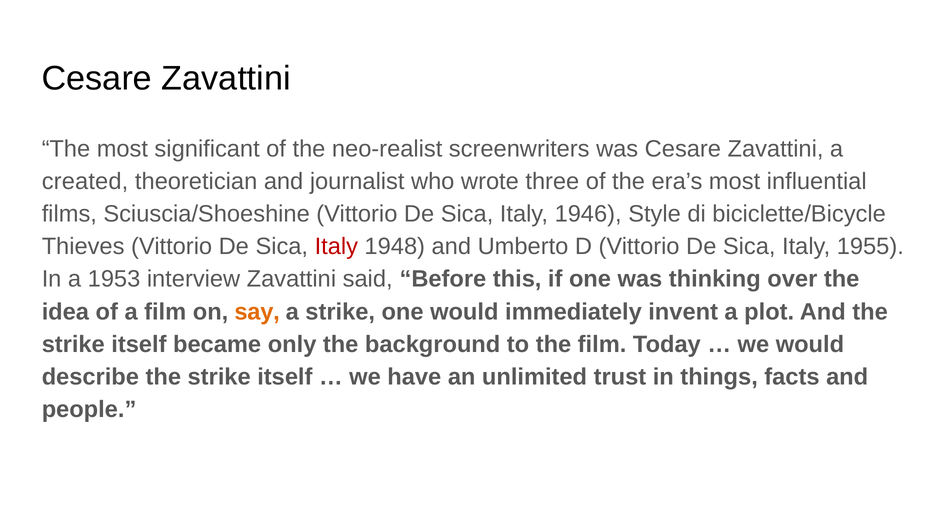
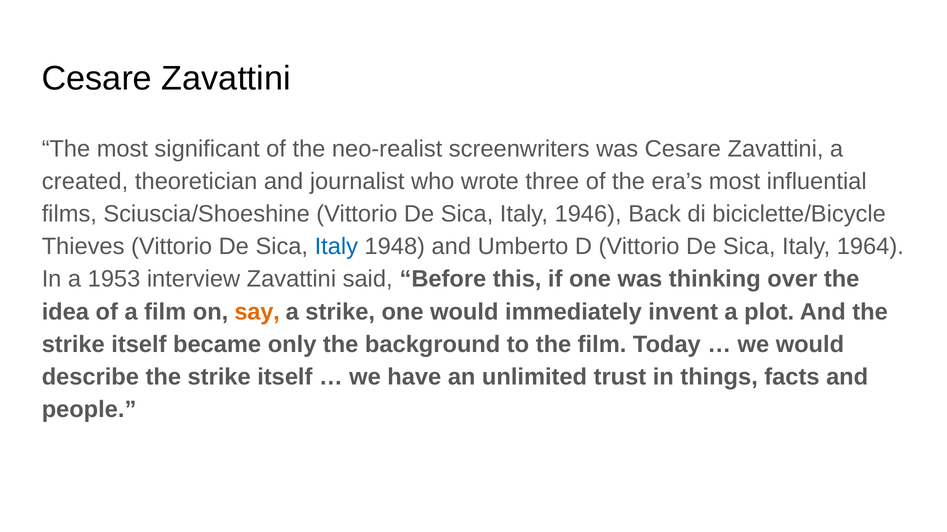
Style: Style -> Back
Italy at (336, 247) colour: red -> blue
1955: 1955 -> 1964
